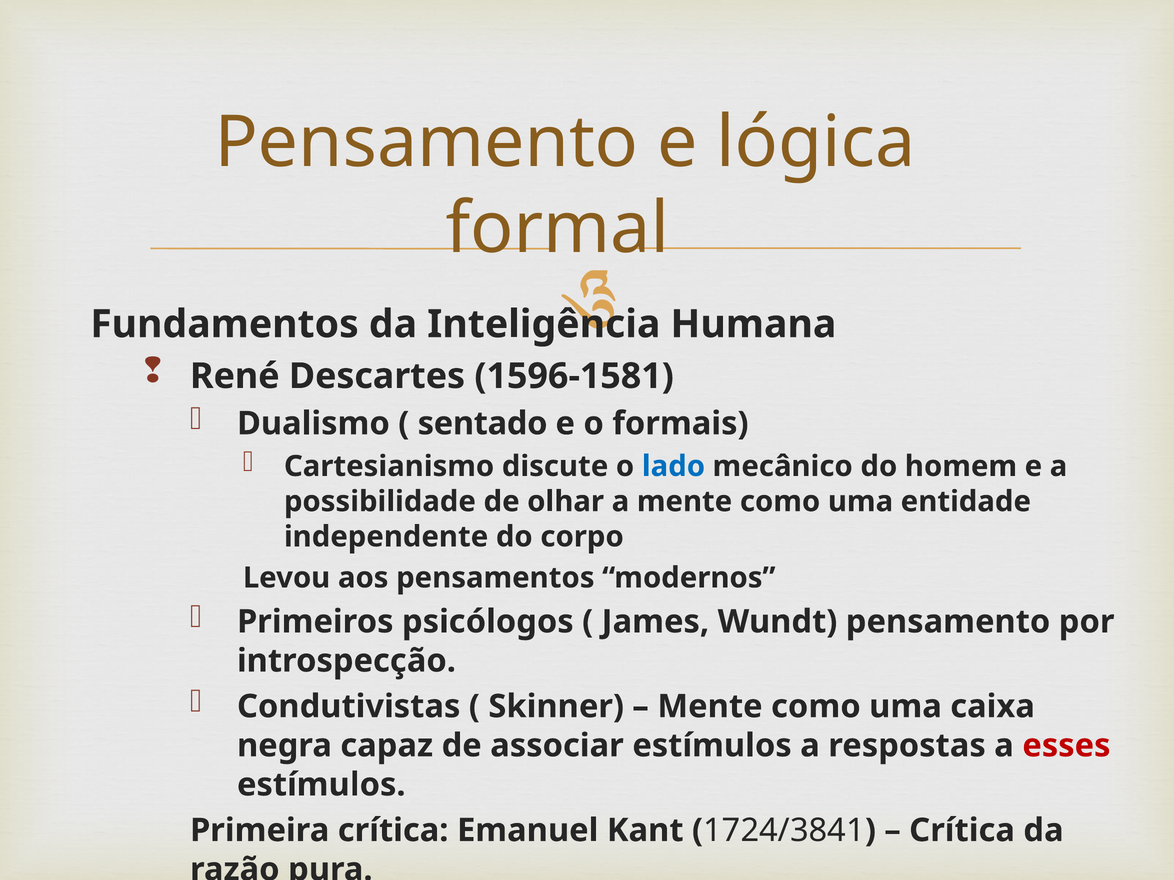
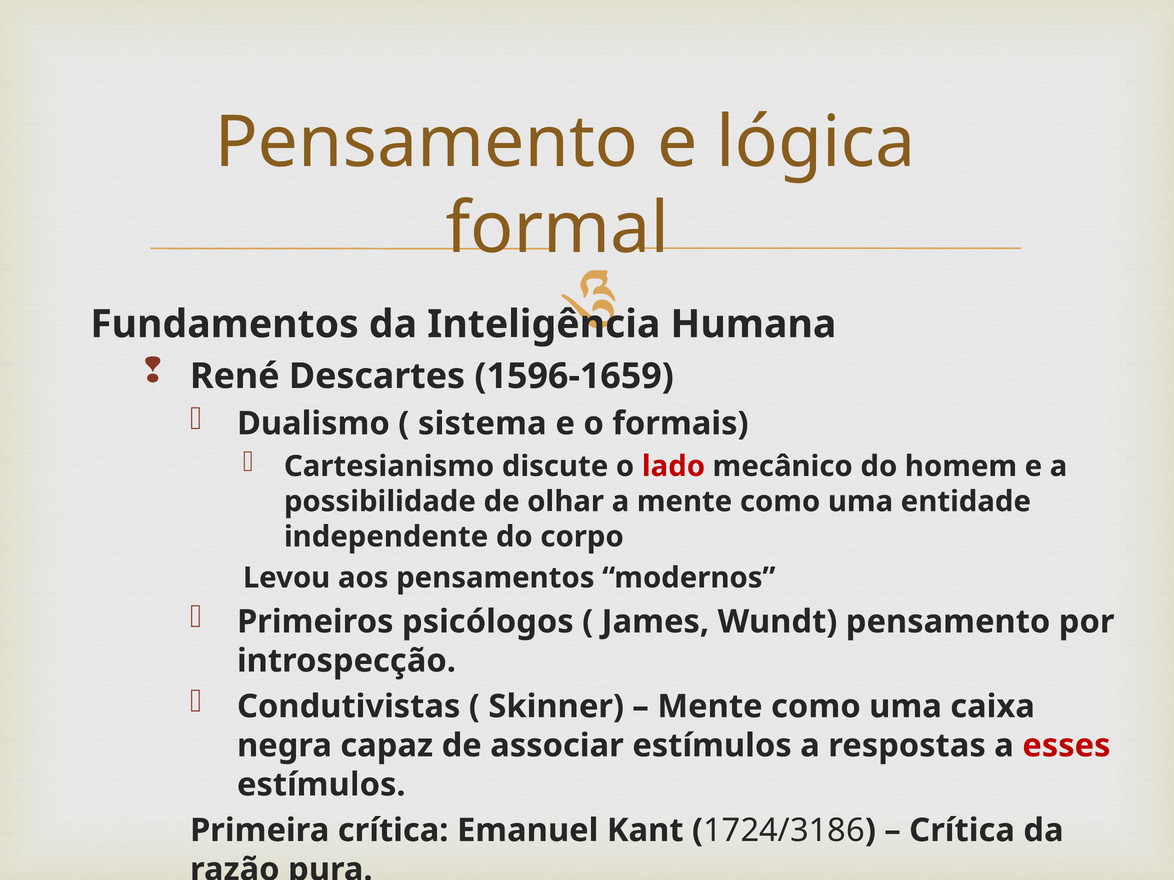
1596-1581: 1596-1581 -> 1596-1659
sentado: sentado -> sistema
lado colour: blue -> red
1724/3841: 1724/3841 -> 1724/3186
